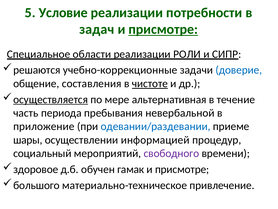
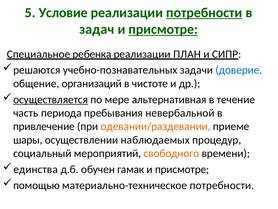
потребности at (204, 13) underline: none -> present
области: области -> ребенка
РОЛИ: РОЛИ -> ПЛАН
учебно-коррекционные: учебно-коррекционные -> учебно-познавательных
составления: составления -> организаций
чистоте underline: present -> none
приложение: приложение -> привлечение
одевании/раздевании colour: blue -> orange
информацией: информацией -> наблюдаемых
свободного colour: purple -> orange
здоровое: здоровое -> единства
большого: большого -> помощью
материально-техническое привлечение: привлечение -> потребности
